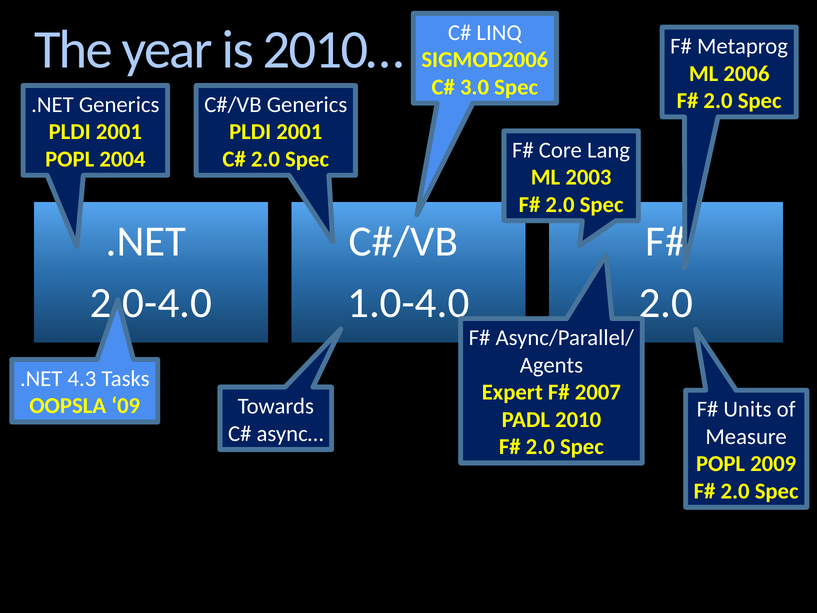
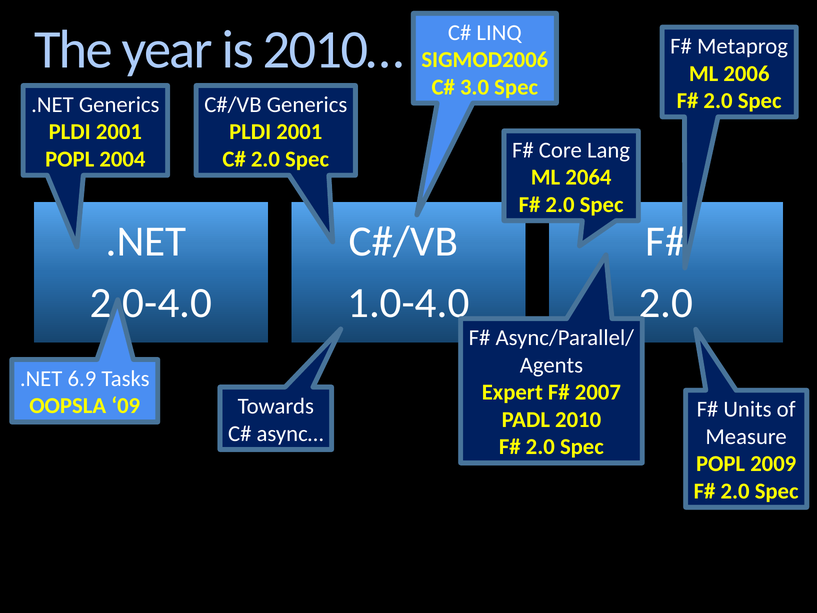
2003: 2003 -> 2064
4.3: 4.3 -> 6.9
